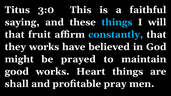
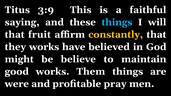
3:0: 3:0 -> 3:9
constantly colour: light blue -> yellow
prayed: prayed -> believe
Heart: Heart -> Them
shall: shall -> were
